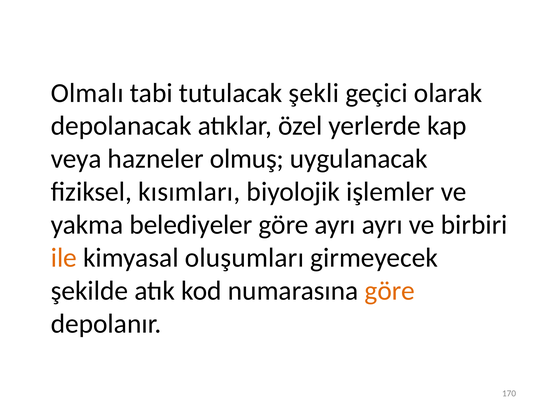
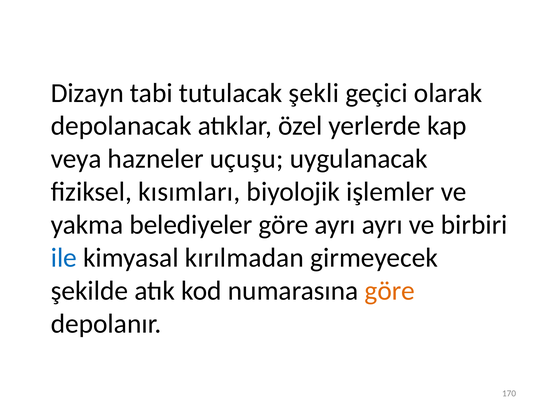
Olmalı: Olmalı -> Dizayn
olmuş: olmuş -> uçuşu
ile colour: orange -> blue
oluşumları: oluşumları -> kırılmadan
